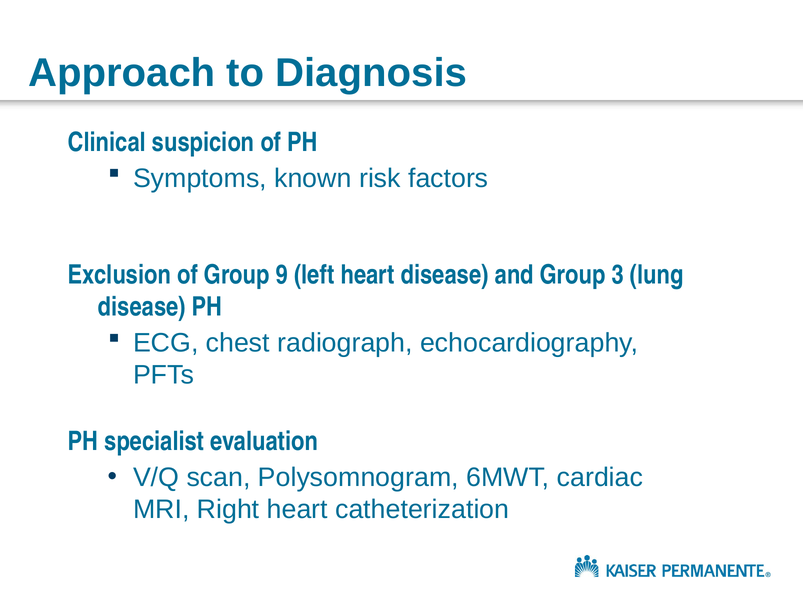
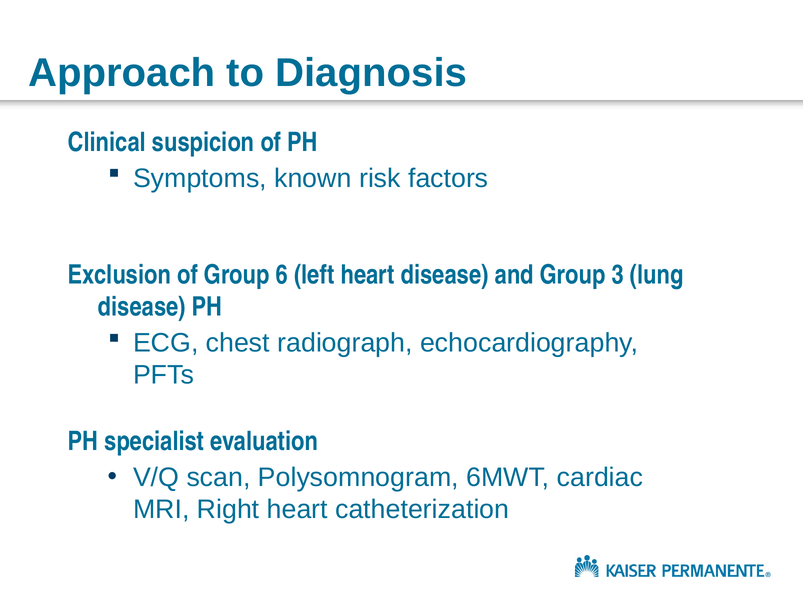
9: 9 -> 6
